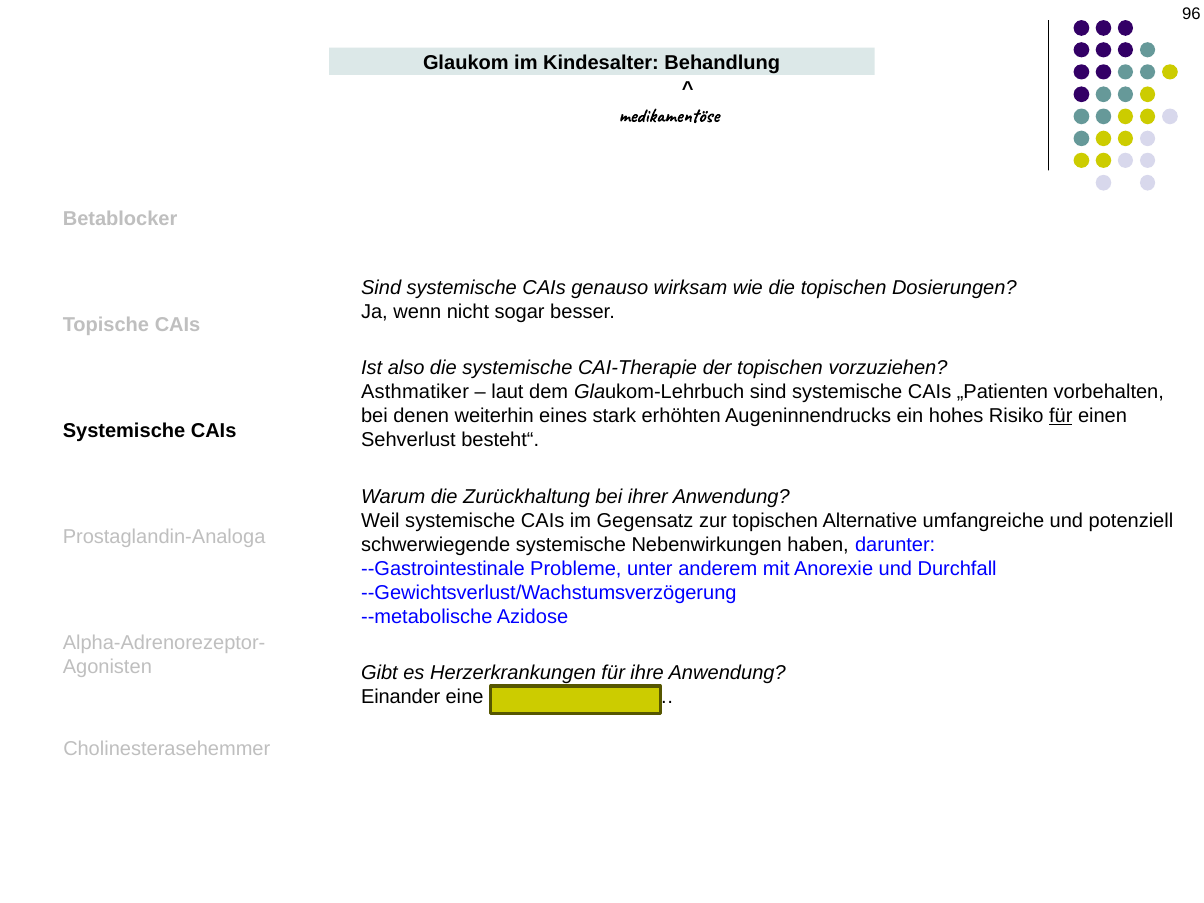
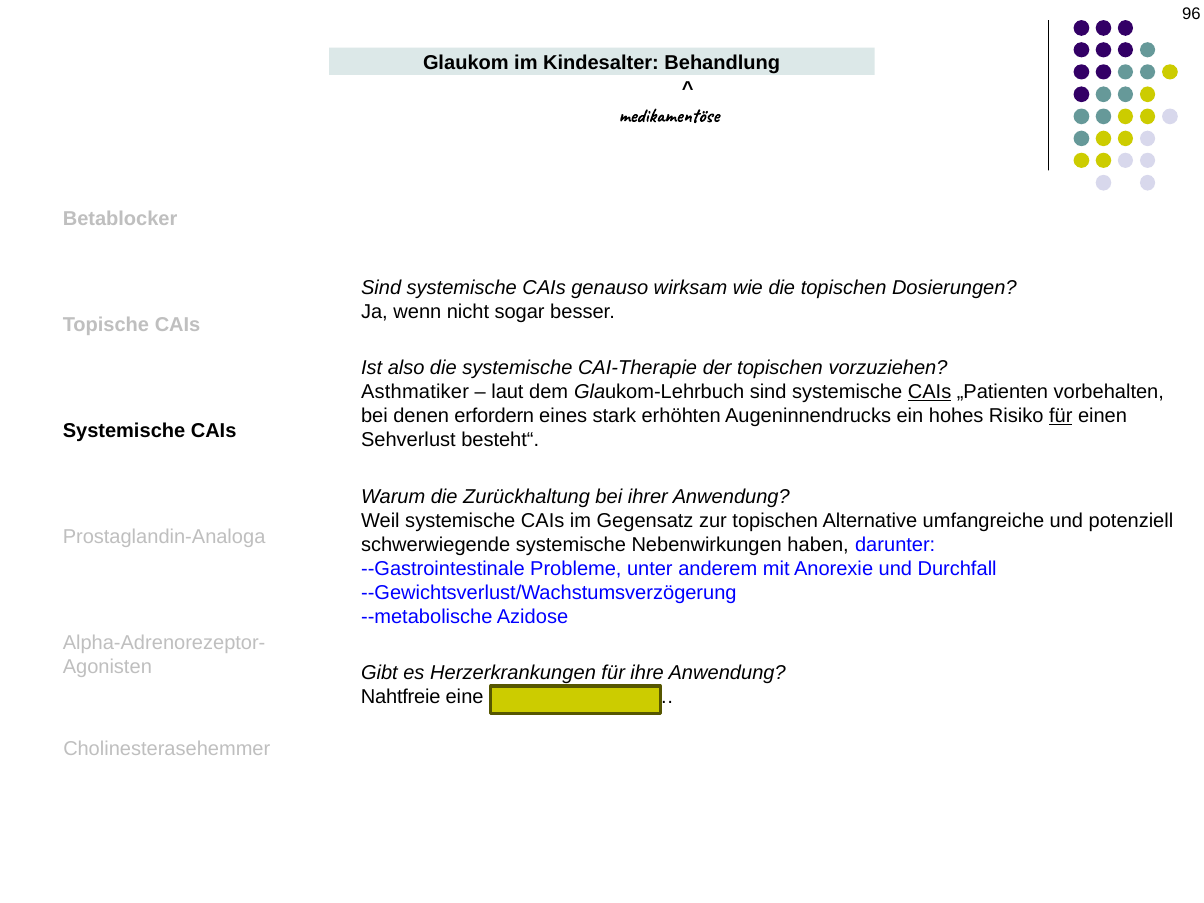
CAIs at (930, 392) underline: none -> present
weiterhin: weiterhin -> erfordern
Einander: Einander -> Nahtfreie
